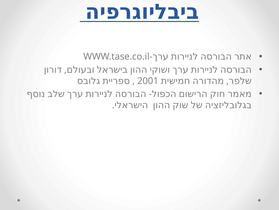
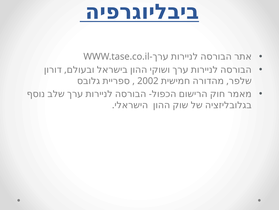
2001: 2001 -> 2002
